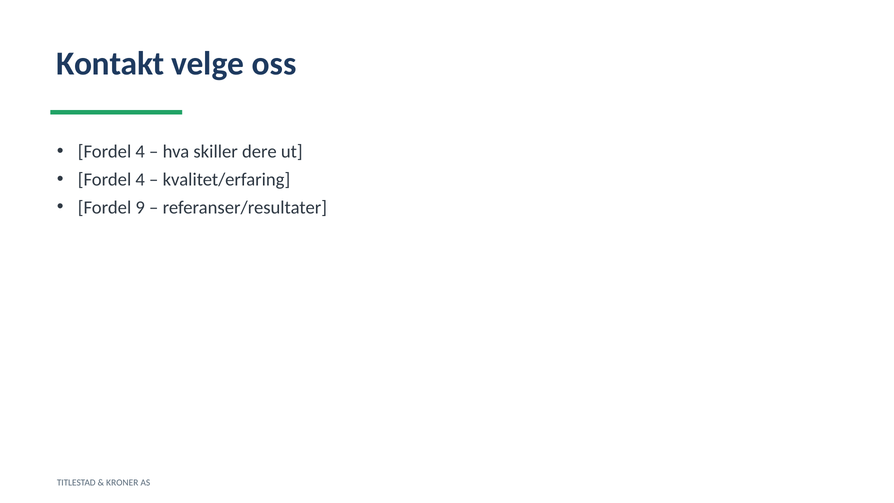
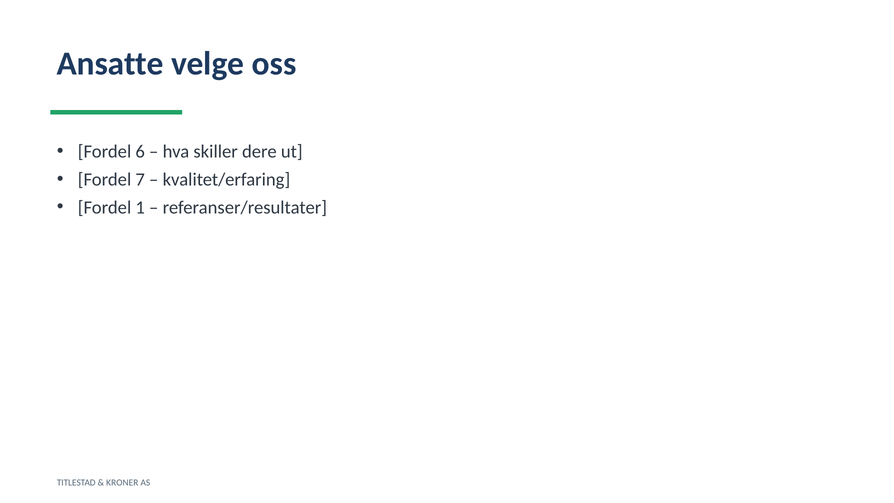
Kontakt: Kontakt -> Ansatte
4 at (140, 151): 4 -> 6
4 at (140, 179): 4 -> 7
9: 9 -> 1
